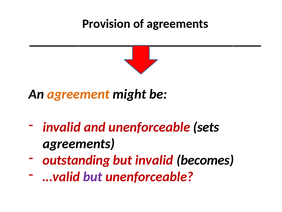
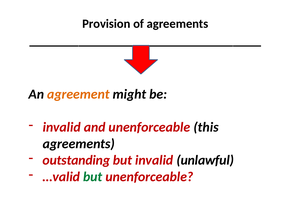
sets: sets -> this
becomes: becomes -> unlawful
but at (93, 176) colour: purple -> green
